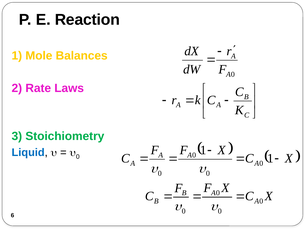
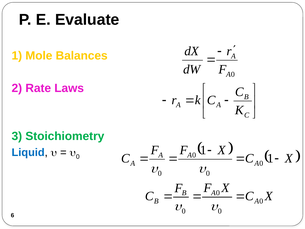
Reaction: Reaction -> Evaluate
